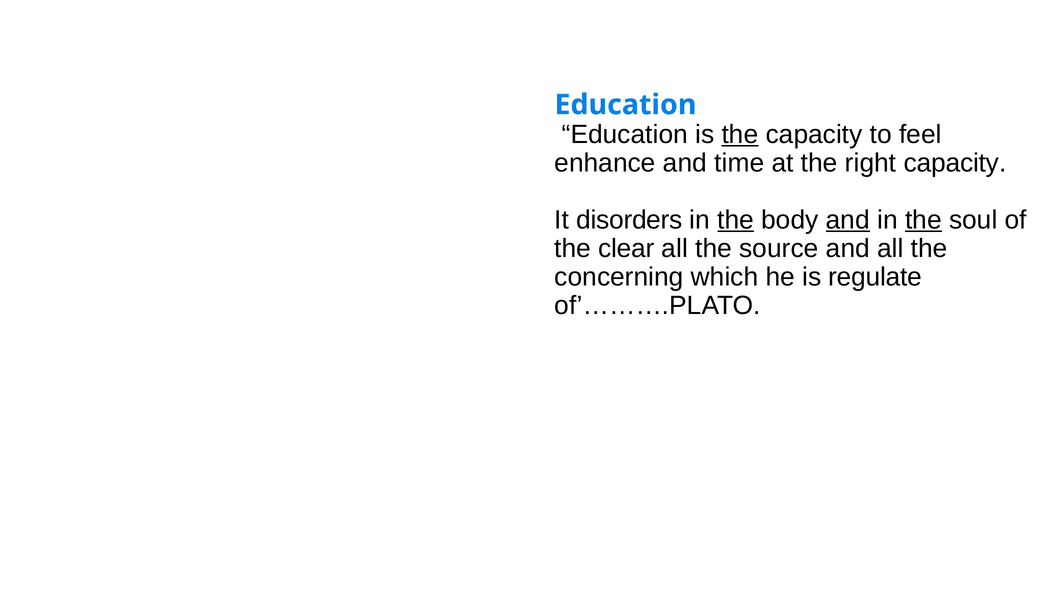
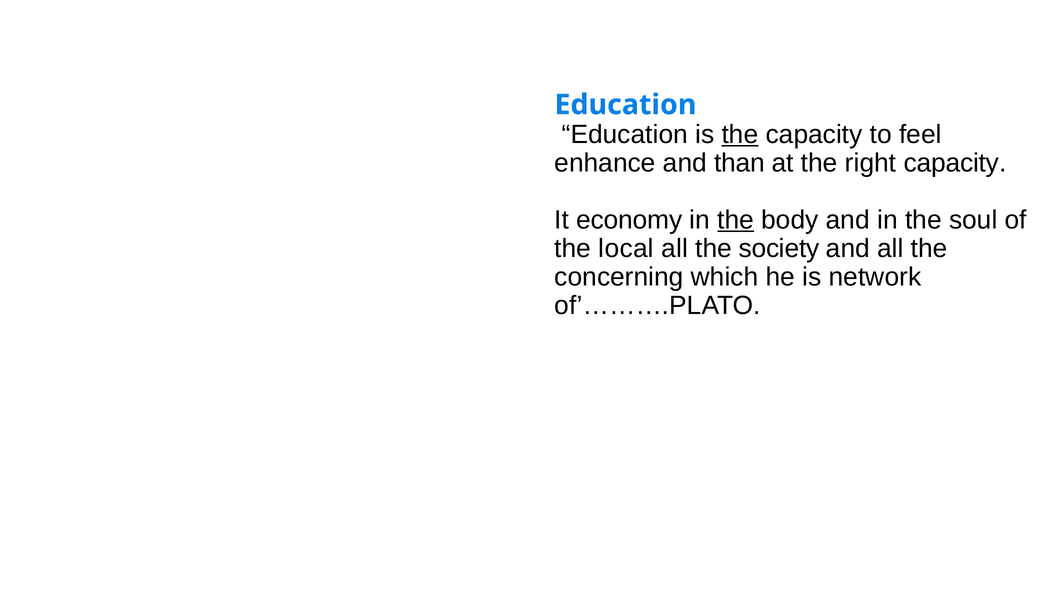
time: time -> than
disorders: disorders -> economy
and at (848, 220) underline: present -> none
the at (923, 220) underline: present -> none
clear: clear -> local
source: source -> society
regulate: regulate -> network
